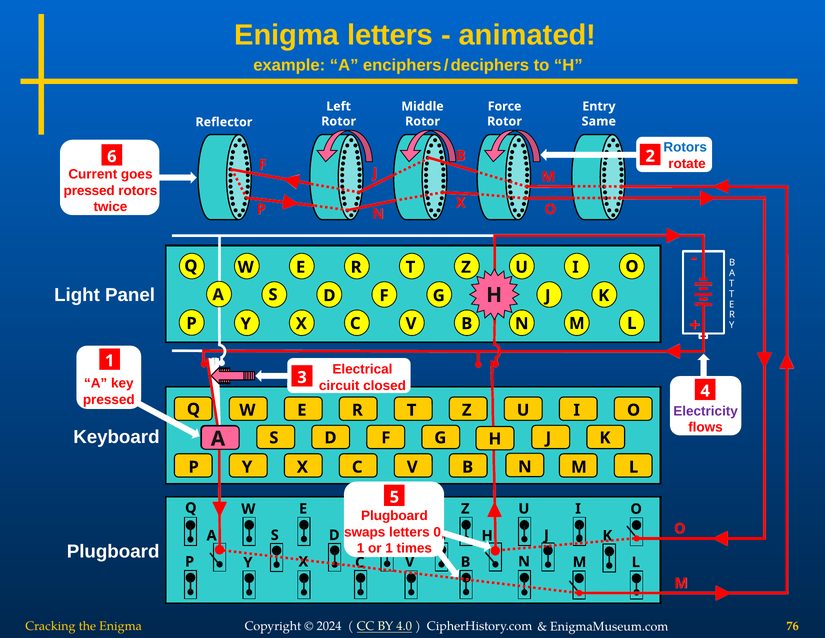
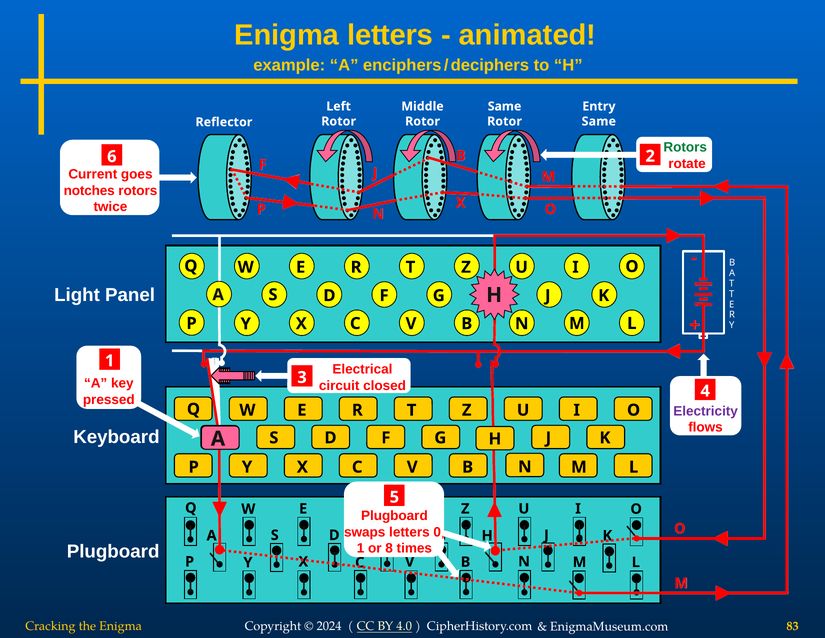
Force at (505, 106): Force -> Same
Rotors at (685, 147) colour: blue -> green
pressed at (89, 191): pressed -> notches
or 1: 1 -> 8
76: 76 -> 83
